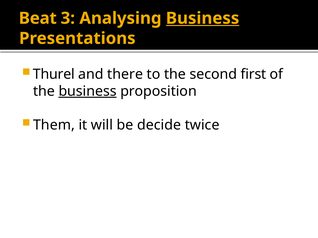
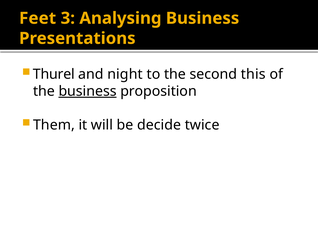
Beat: Beat -> Feet
Business at (203, 18) underline: present -> none
there: there -> night
first: first -> this
